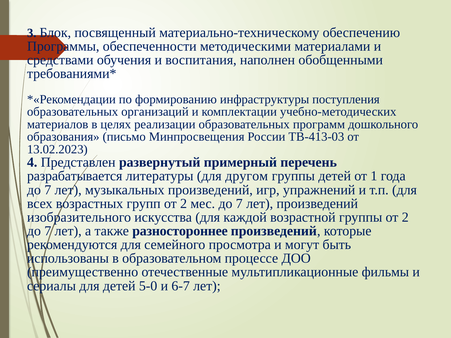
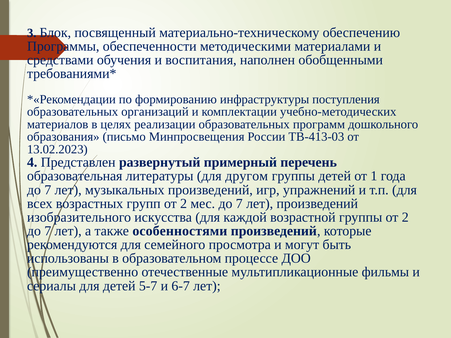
разрабатывается: разрабатывается -> образовательная
разностороннее: разностороннее -> особенностями
5-0: 5-0 -> 5-7
